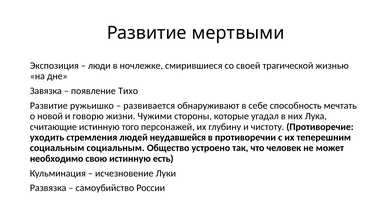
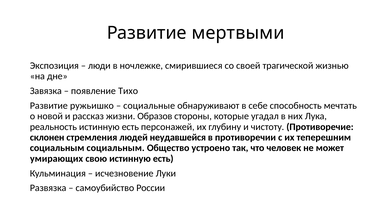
развивается: развивается -> социальные
говорю: говорю -> рассказ
Чужими: Чужими -> Образов
считающие: считающие -> реальность
того at (130, 126): того -> есть
уходить: уходить -> склонен
необходимо: необходимо -> умирающих
